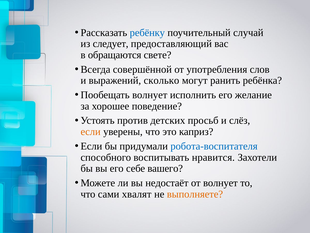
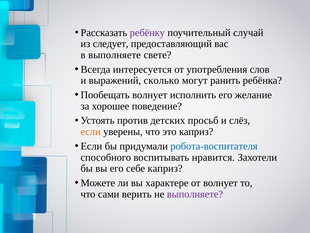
ребёнку colour: blue -> purple
в обращаются: обращаются -> выполняете
совершённой: совершённой -> интересуется
себе вашего: вашего -> каприз
недостаёт: недостаёт -> характере
хвалят: хвалят -> верить
выполняете at (195, 194) colour: orange -> purple
